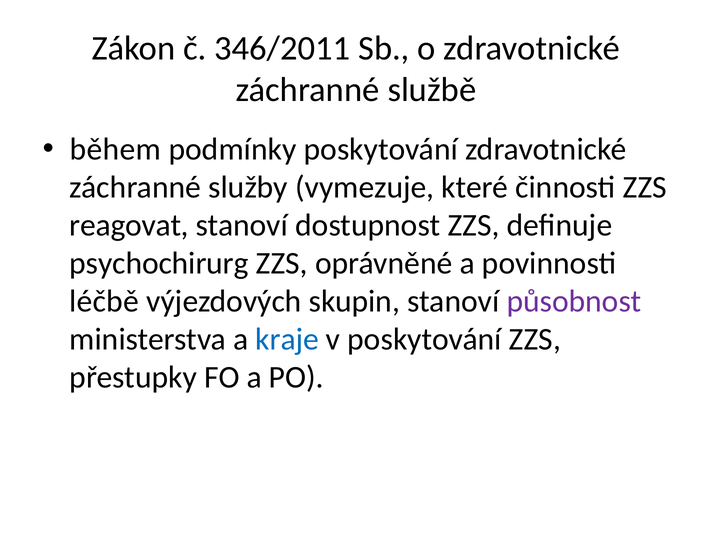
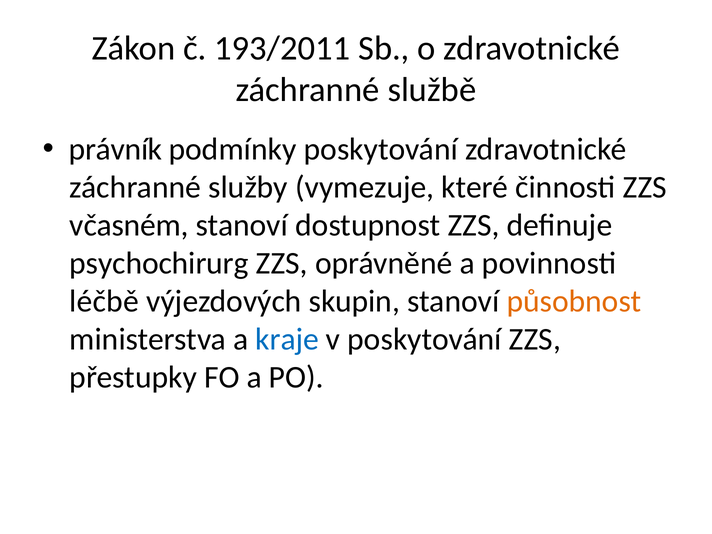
346/2011: 346/2011 -> 193/2011
během: během -> právník
reagovat: reagovat -> včasném
působnost colour: purple -> orange
